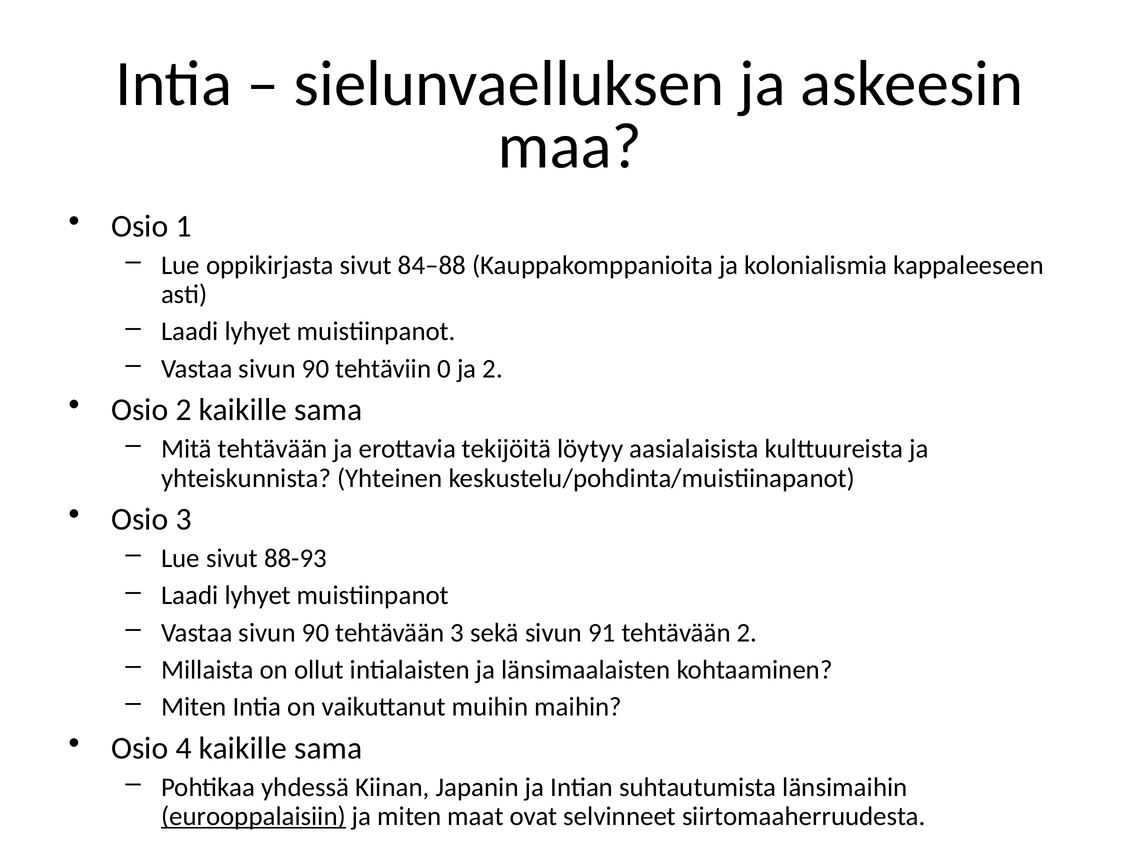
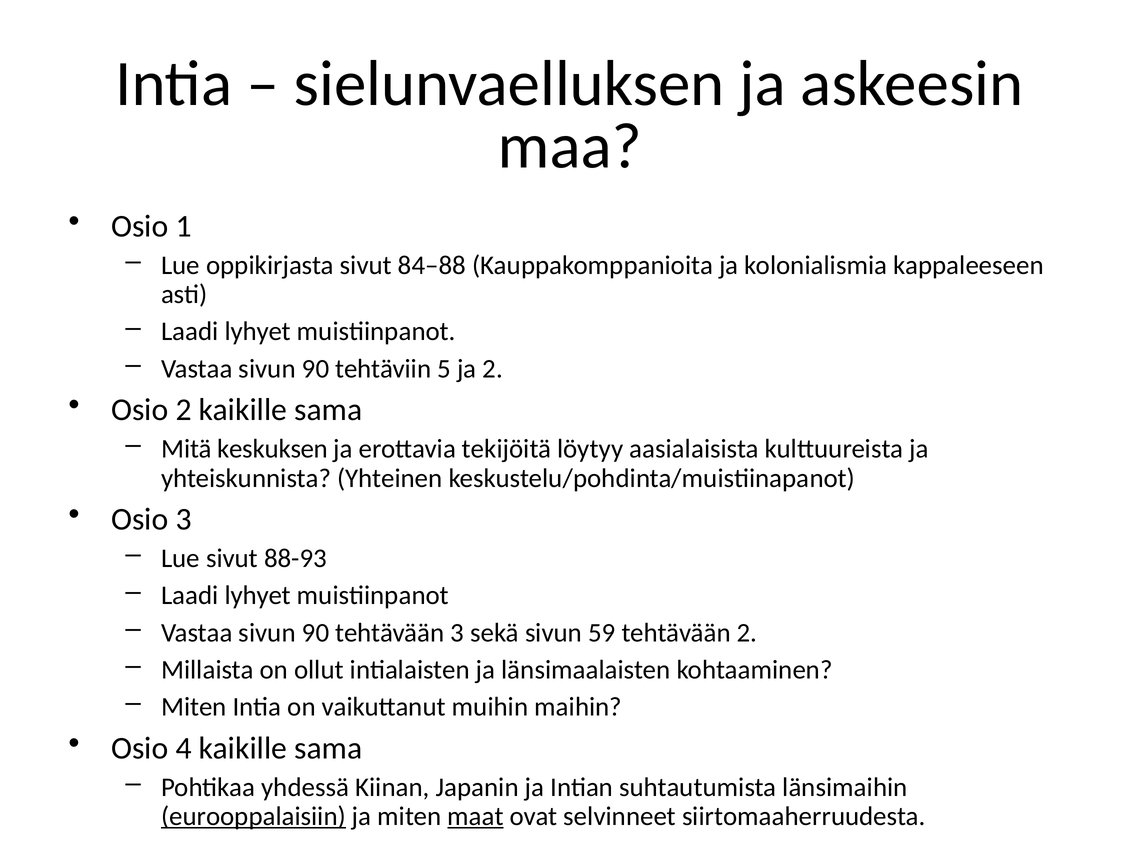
0: 0 -> 5
Mitä tehtävään: tehtävään -> keskuksen
91: 91 -> 59
maat underline: none -> present
